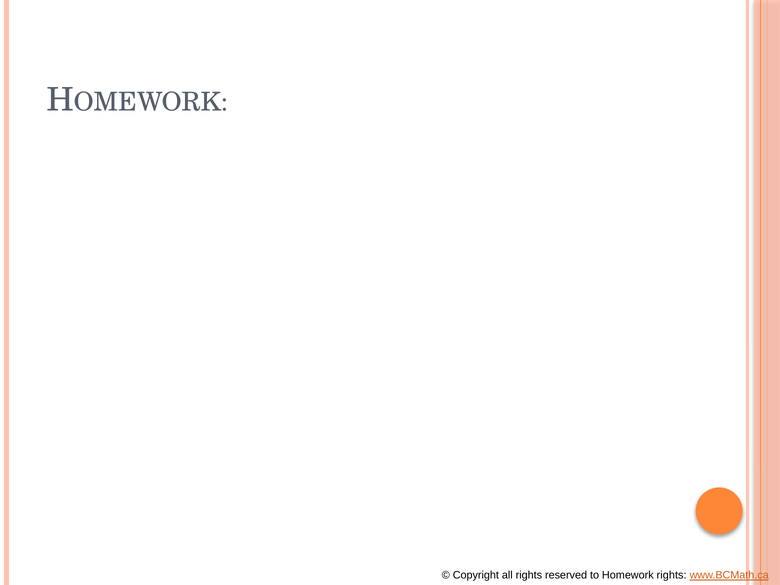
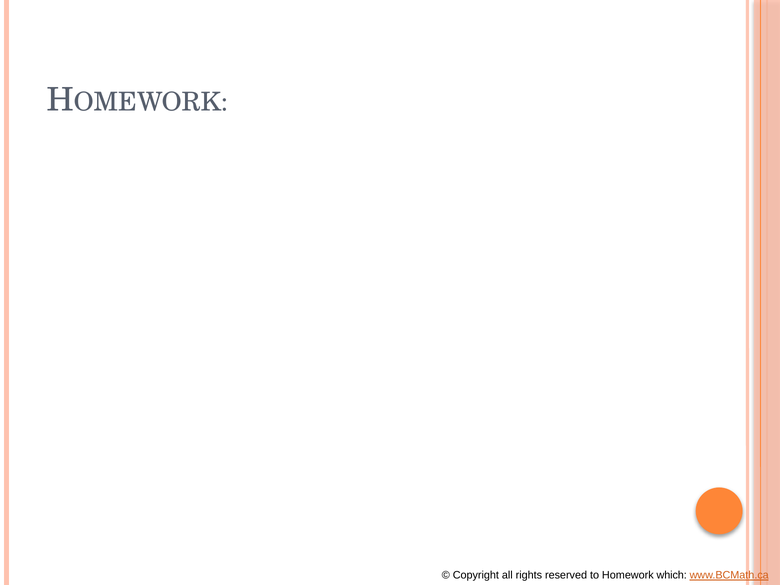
Homework rights: rights -> which
